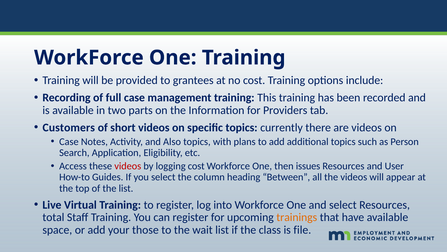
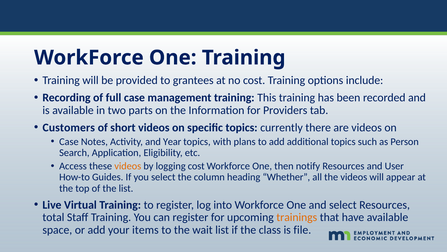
Also: Also -> Year
videos at (128, 166) colour: red -> orange
issues: issues -> notify
Between: Between -> Whether
those: those -> items
